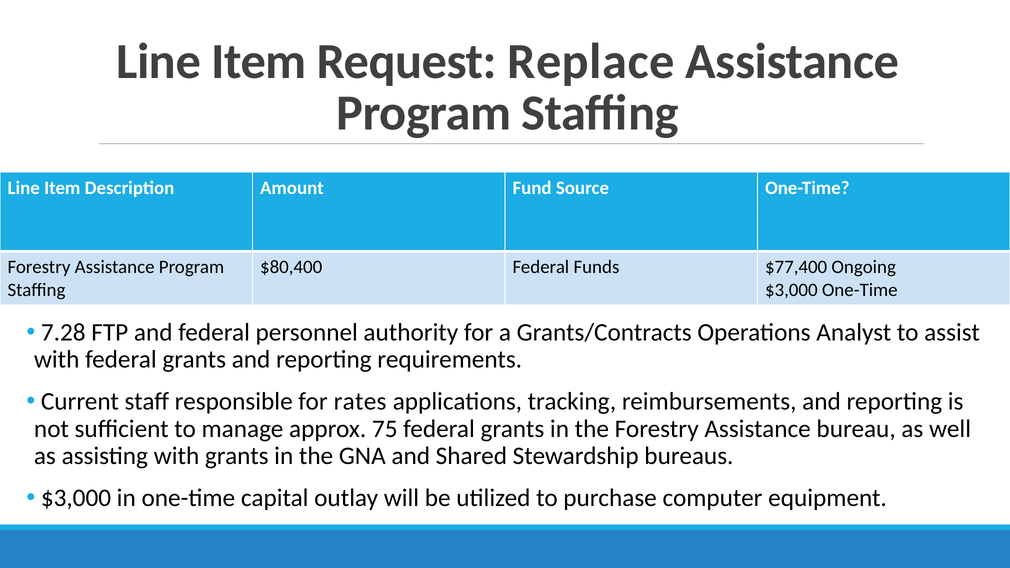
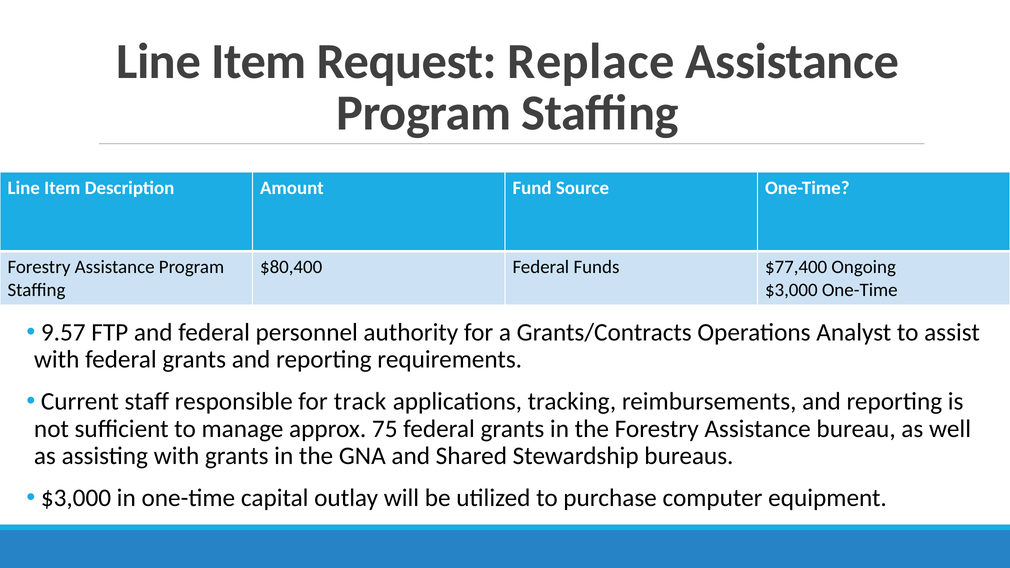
7.28: 7.28 -> 9.57
rates: rates -> track
